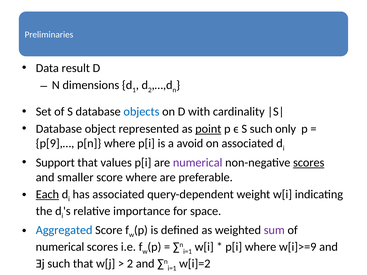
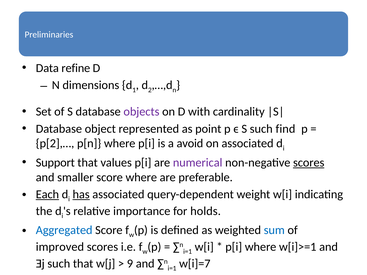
result: result -> refine
objects colour: blue -> purple
point underline: present -> none
only: only -> find
p[9],…: p[9],… -> p[2],…
has underline: none -> present
space: space -> holds
sum colour: purple -> blue
numerical at (60, 247): numerical -> improved
w[i]>=9: w[i]>=9 -> w[i]>=1
2 at (130, 264): 2 -> 9
w[i]=2: w[i]=2 -> w[i]=7
